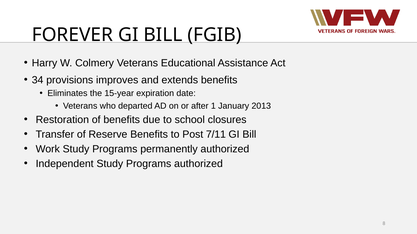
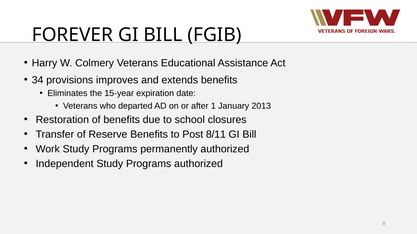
7/11: 7/11 -> 8/11
